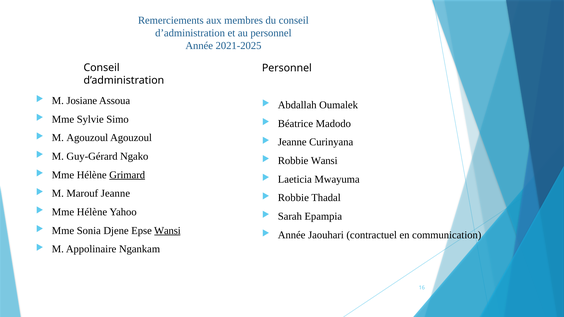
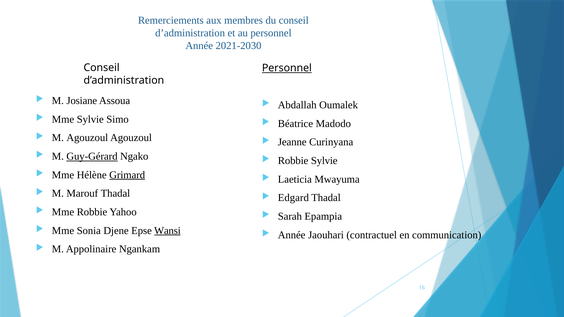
2021-2025: 2021-2025 -> 2021-2030
Personnel at (287, 68) underline: none -> present
Guy-Gérard underline: none -> present
Robbie Wansi: Wansi -> Sylvie
Marouf Jeanne: Jeanne -> Thadal
Robbie at (293, 198): Robbie -> Edgard
Hélène at (92, 212): Hélène -> Robbie
